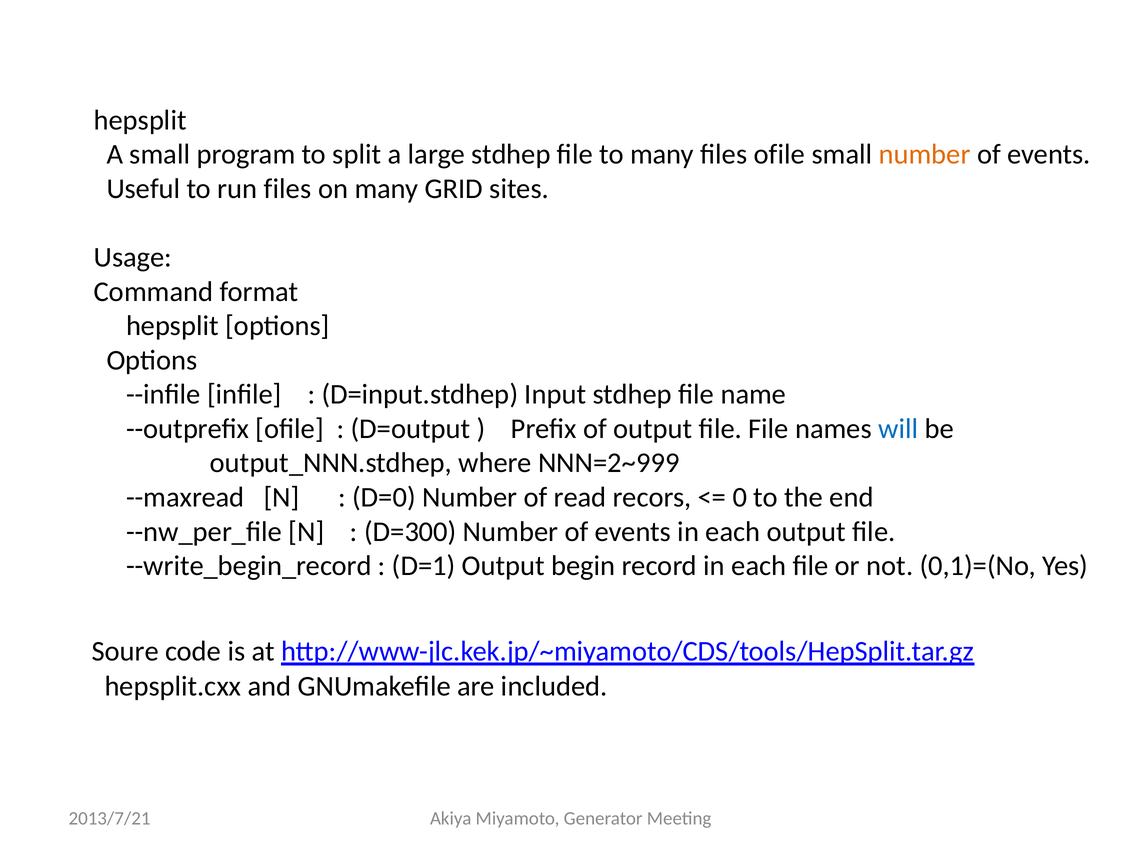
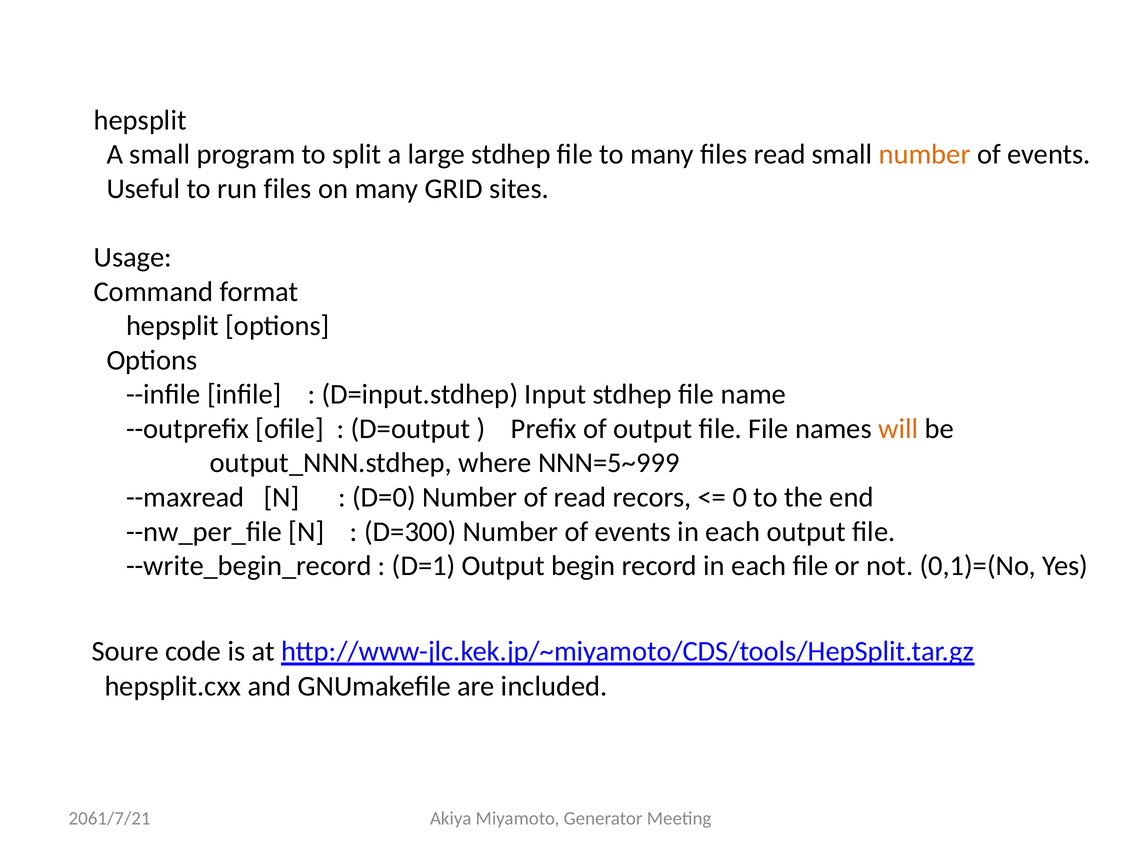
files ofile: ofile -> read
will colour: blue -> orange
NNN=2~999: NNN=2~999 -> NNN=5~999
2013/7/21: 2013/7/21 -> 2061/7/21
